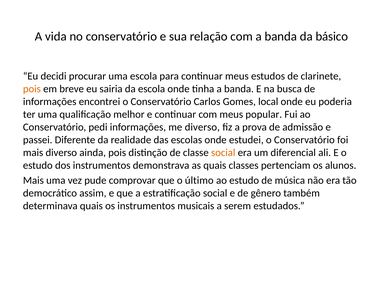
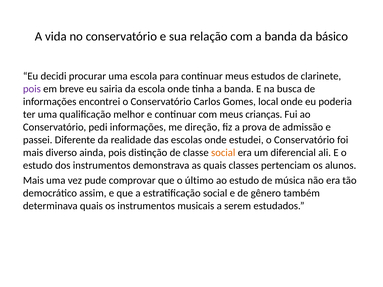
pois at (32, 89) colour: orange -> purple
popular: popular -> crianças
me diverso: diverso -> direção
